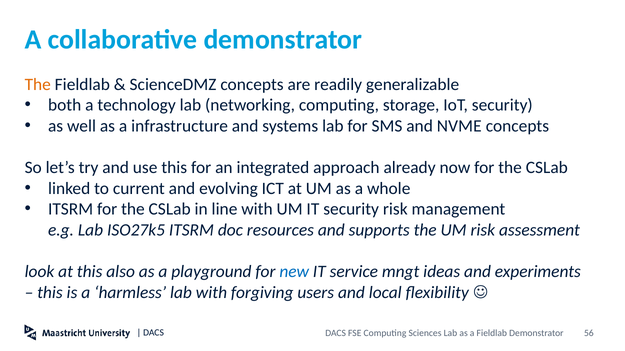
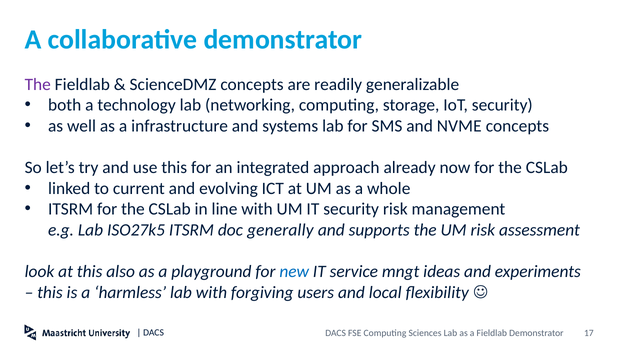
The at (38, 85) colour: orange -> purple
resources: resources -> generally
56: 56 -> 17
